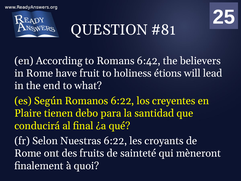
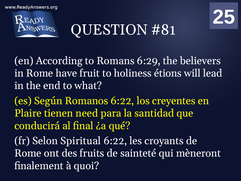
6:42: 6:42 -> 6:29
debo: debo -> need
Nuestras: Nuestras -> Spiritual
